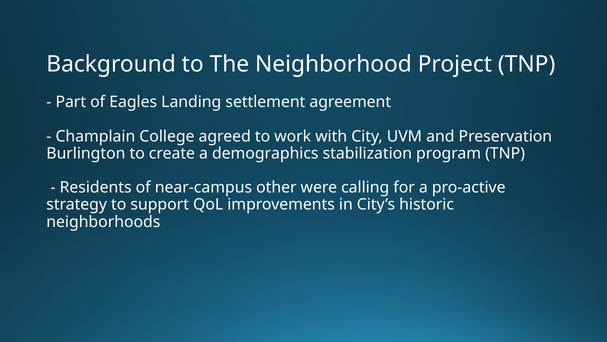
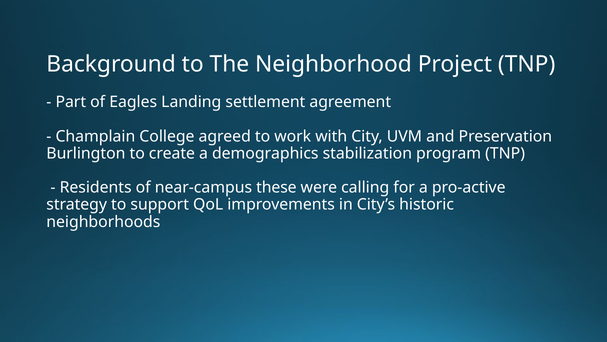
other: other -> these
